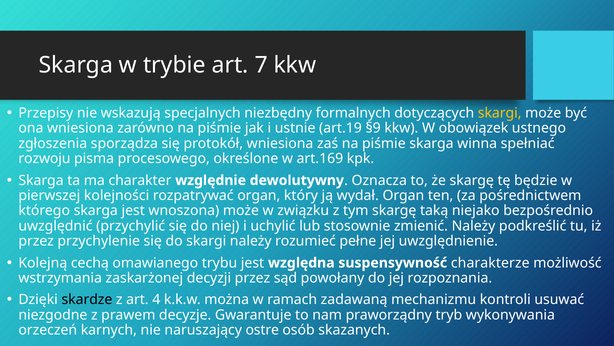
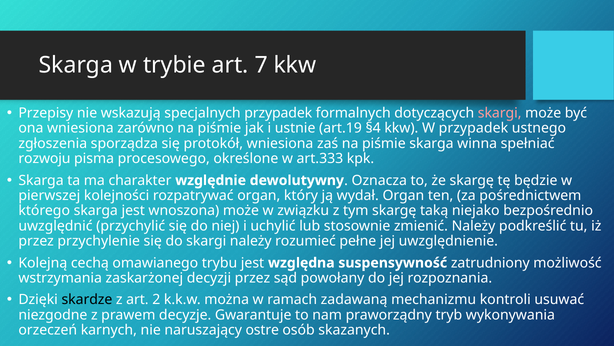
specjalnych niezbędny: niezbędny -> przypadek
skargi at (500, 113) colour: yellow -> pink
§9: §9 -> §4
W obowiązek: obowiązek -> przypadek
art.169: art.169 -> art.333
charakterze: charakterze -> zatrudniony
4: 4 -> 2
